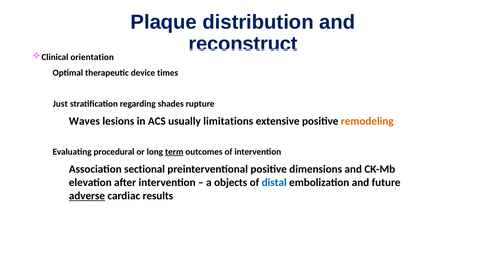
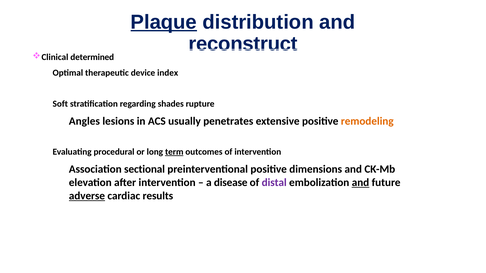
Plaque underline: none -> present
orientation: orientation -> determined
times: times -> index
Just: Just -> Soft
Waves: Waves -> Angles
limitations: limitations -> penetrates
objects: objects -> disease
distal colour: blue -> purple
and at (361, 183) underline: none -> present
